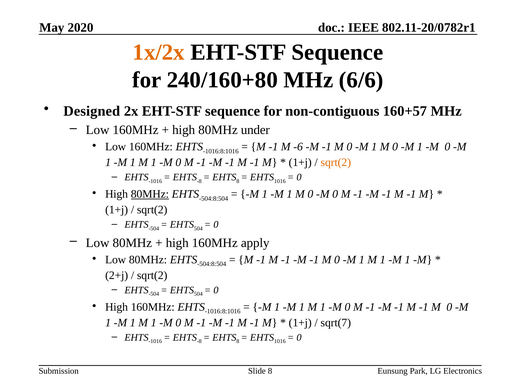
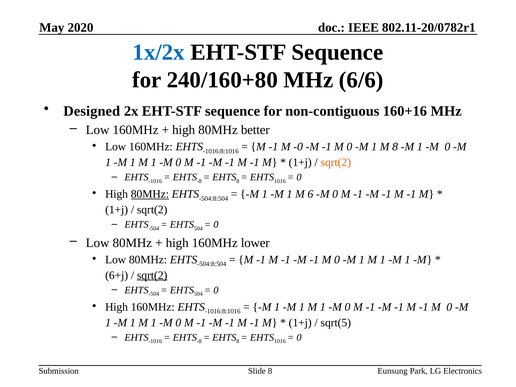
1x/2x colour: orange -> blue
160+57: 160+57 -> 160+16
under: under -> better
-6: -6 -> -0
0 at (395, 147): 0 -> 8
0 at (310, 194): 0 -> 6
apply: apply -> lower
2+j: 2+j -> 6+j
sqrt(2 at (152, 275) underline: none -> present
sqrt(7: sqrt(7 -> sqrt(5
